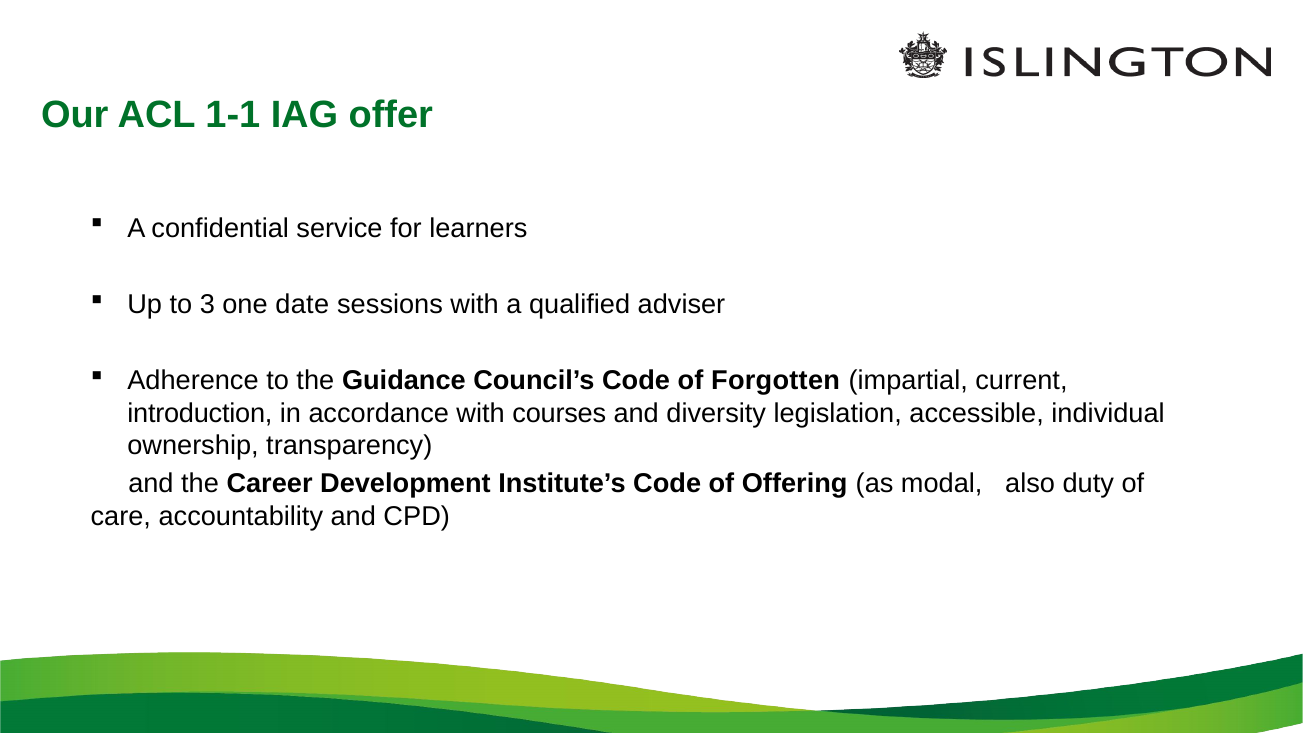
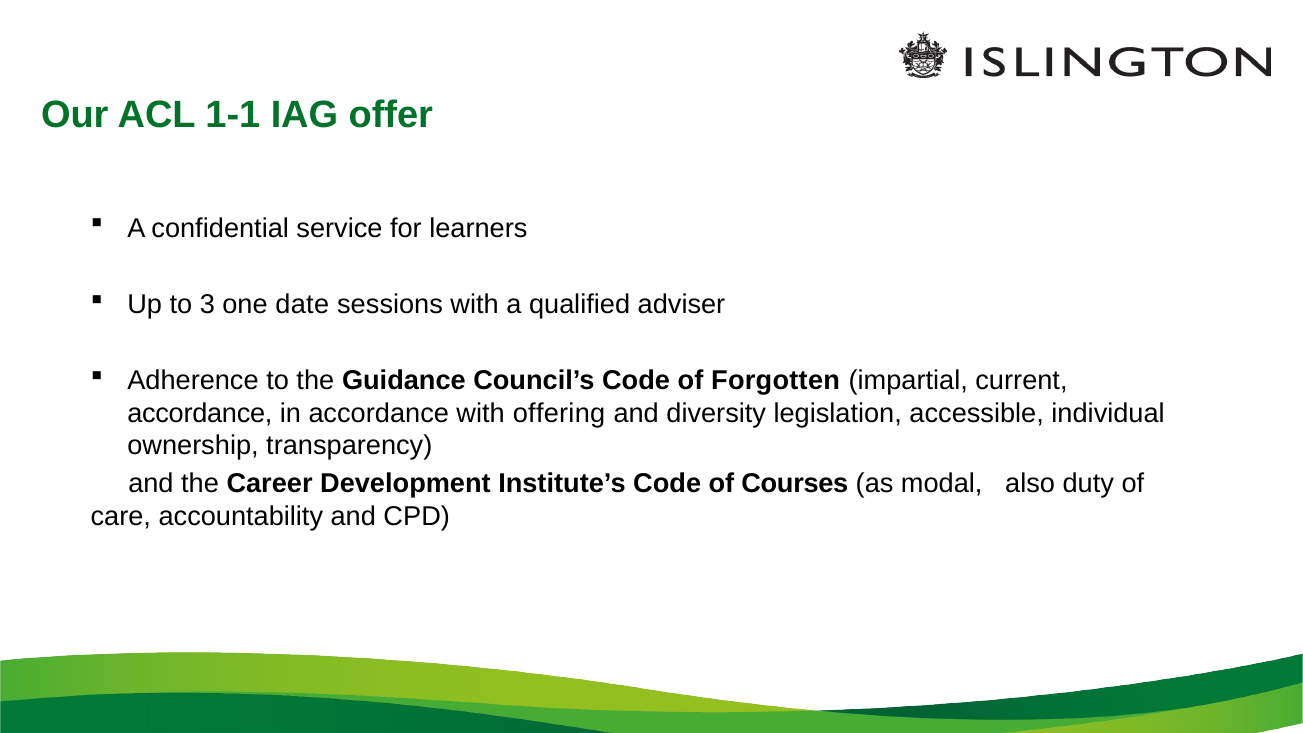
introduction at (200, 413): introduction -> accordance
courses: courses -> offering
Offering: Offering -> Courses
